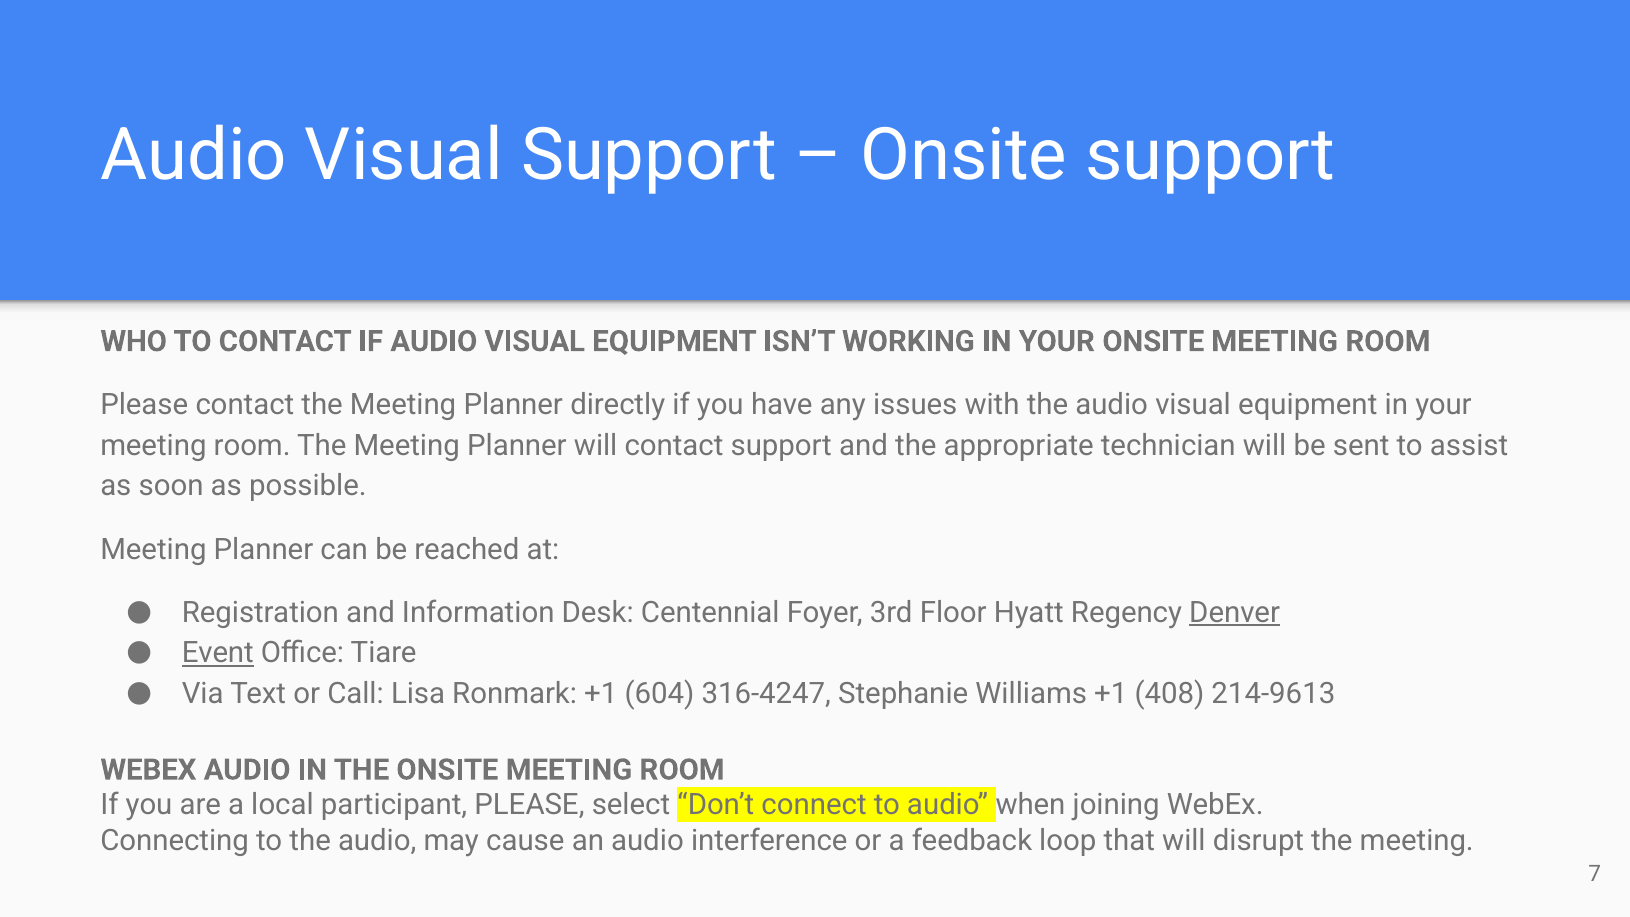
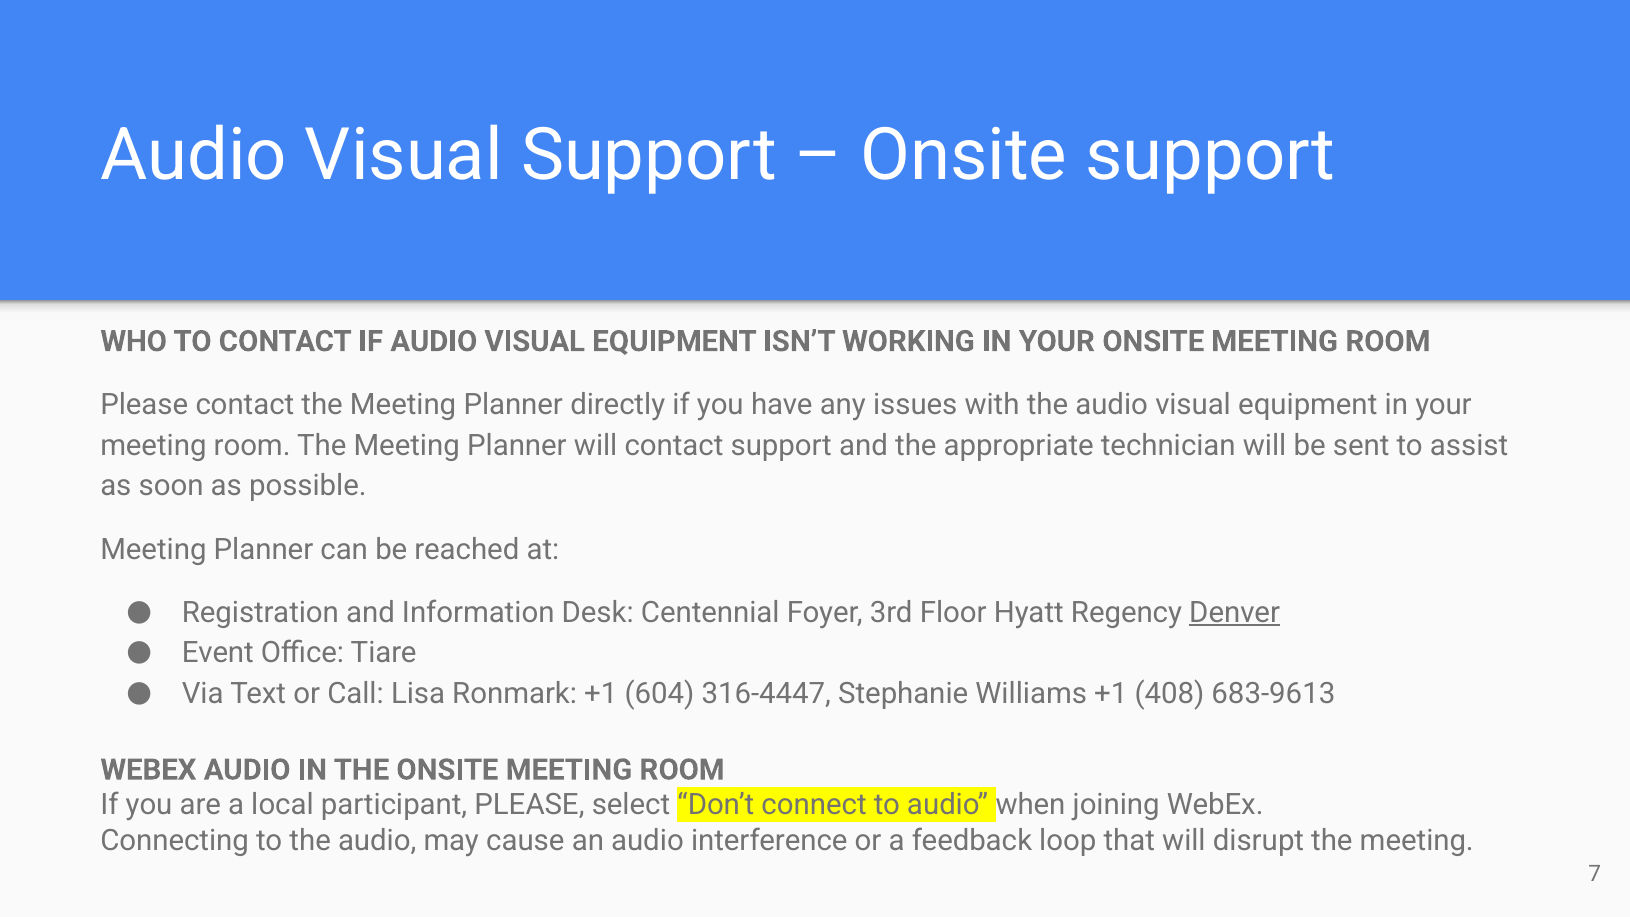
Event underline: present -> none
316-4247: 316-4247 -> 316-4447
214-9613: 214-9613 -> 683-9613
